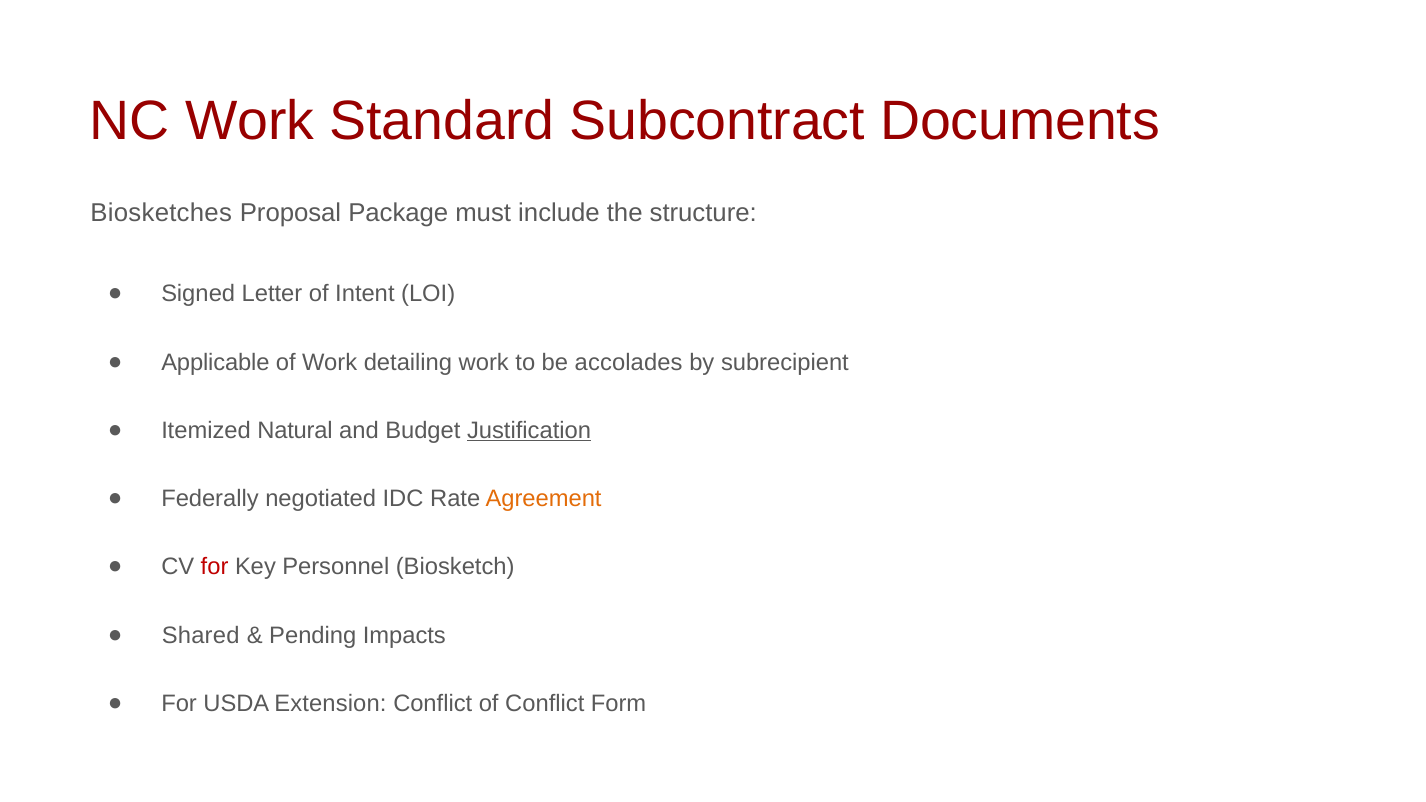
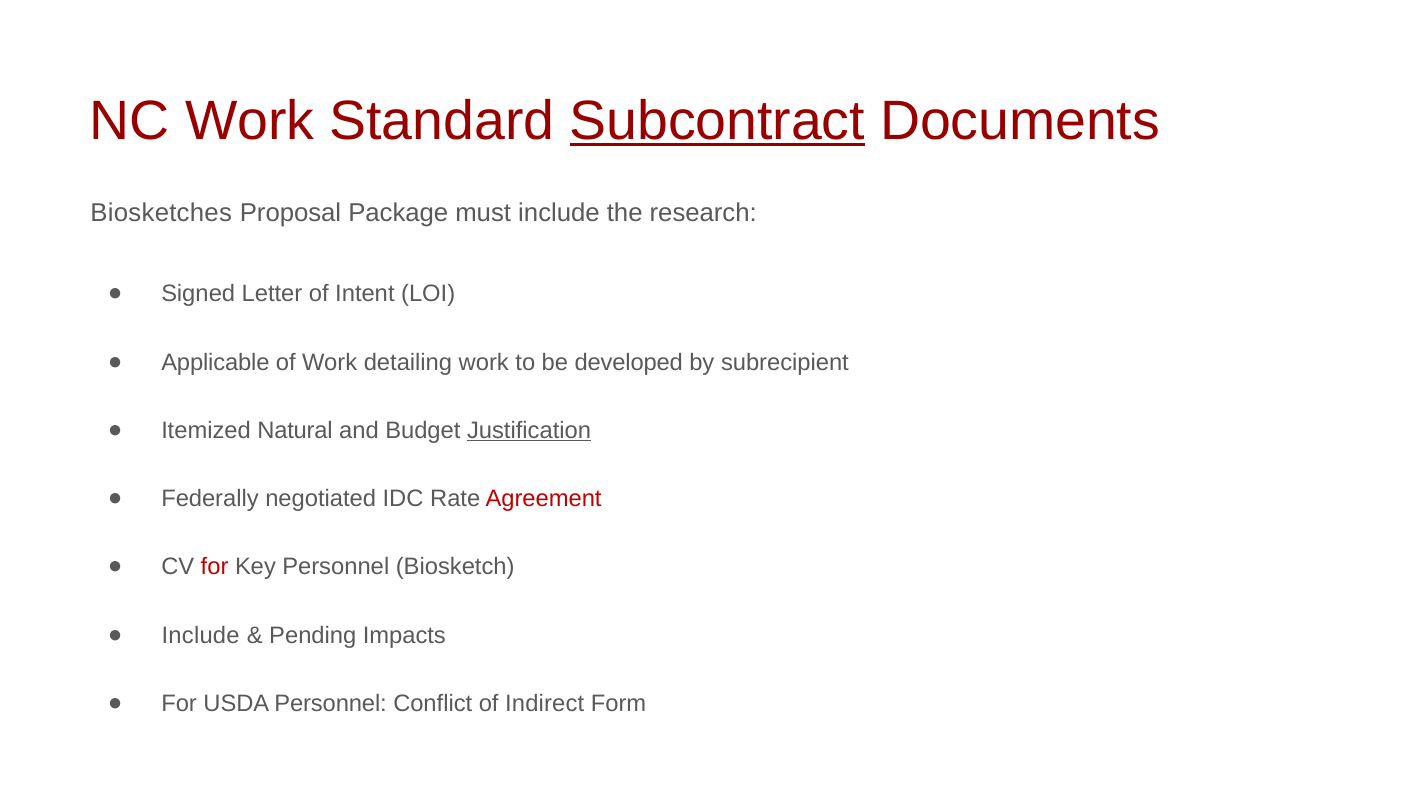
Subcontract underline: none -> present
structure: structure -> research
accolades: accolades -> developed
Agreement colour: orange -> red
Shared at (201, 635): Shared -> Include
USDA Extension: Extension -> Personnel
of Conflict: Conflict -> Indirect
